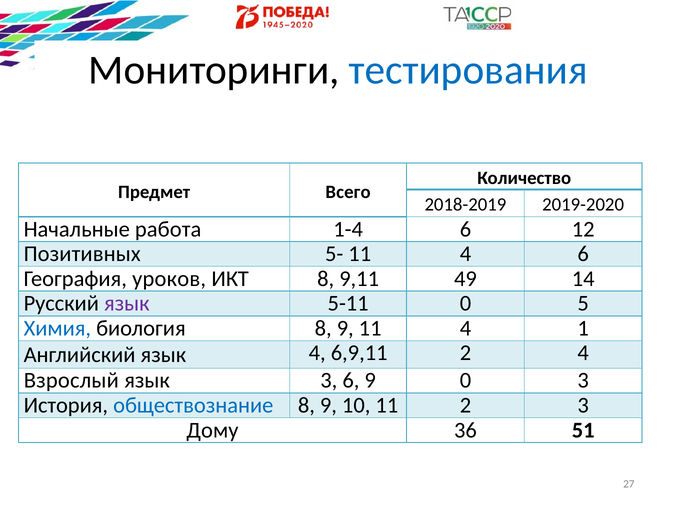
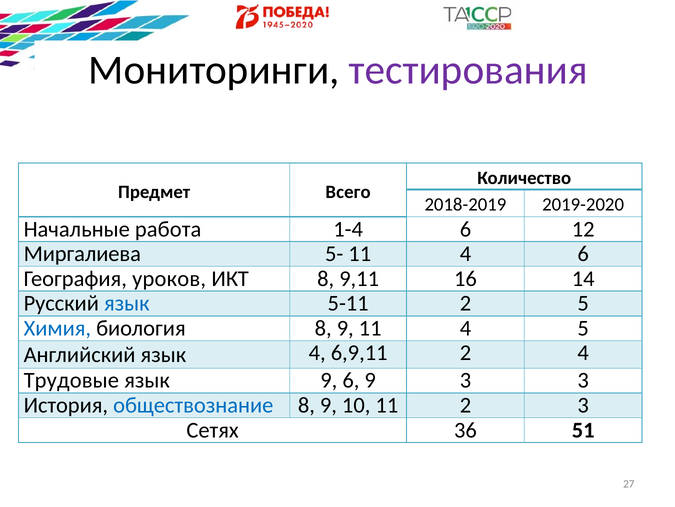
тестирования colour: blue -> purple
Позитивных: Позитивных -> Миргалиева
49: 49 -> 16
язык at (127, 303) colour: purple -> blue
5-11 0: 0 -> 2
4 1: 1 -> 5
Взрослый: Взрослый -> Трудовые
язык 3: 3 -> 9
9 0: 0 -> 3
Дому: Дому -> Сетях
